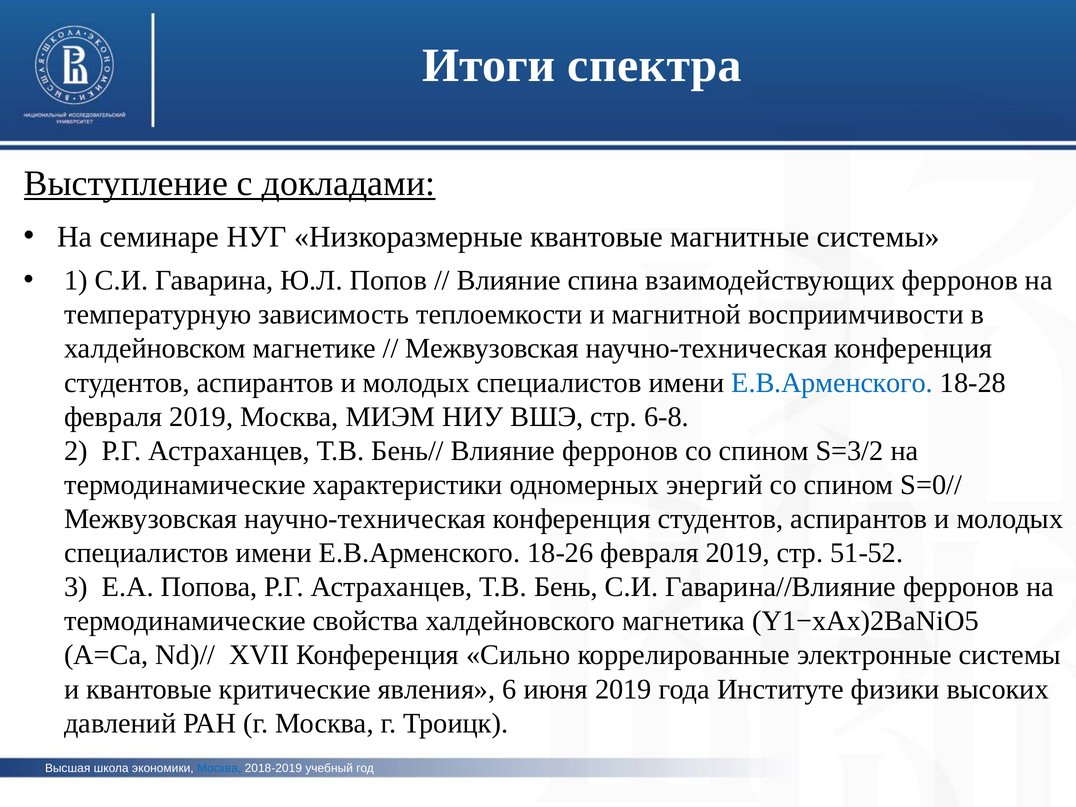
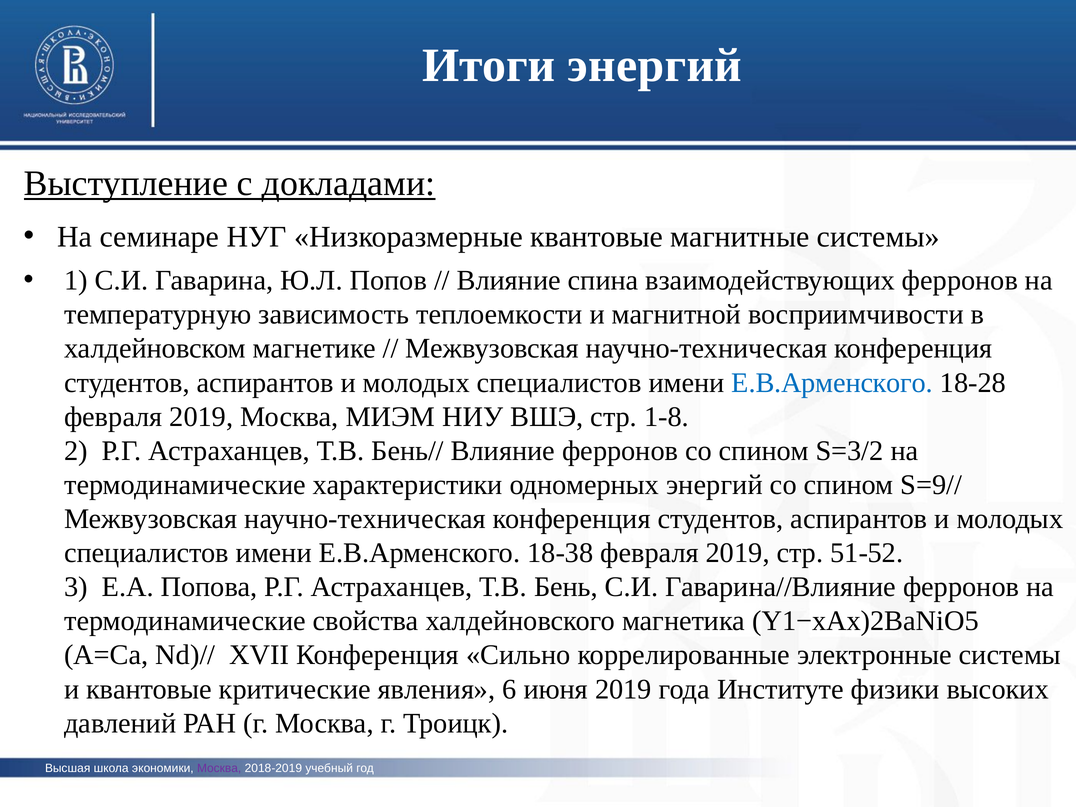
Итоги спектра: спектра -> энергий
6-8: 6-8 -> 1-8
S=0//: S=0// -> S=9//
18-26: 18-26 -> 18-38
Москва at (219, 768) colour: blue -> purple
